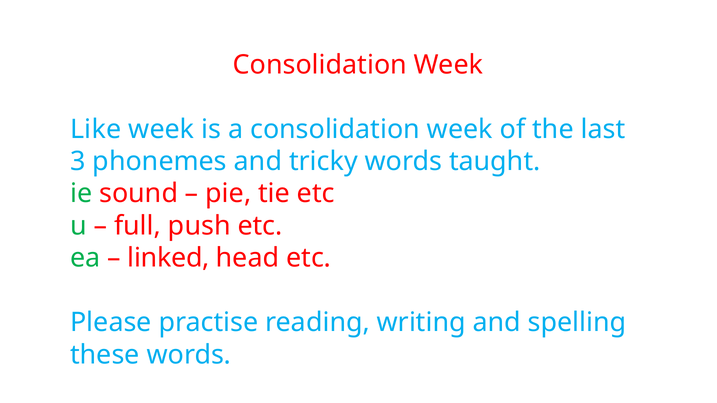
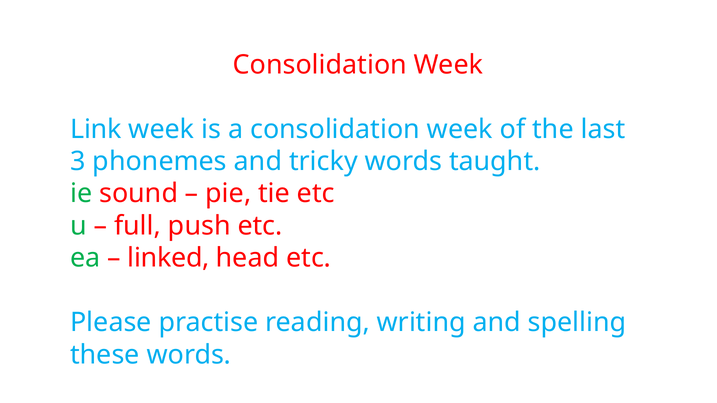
Like: Like -> Link
